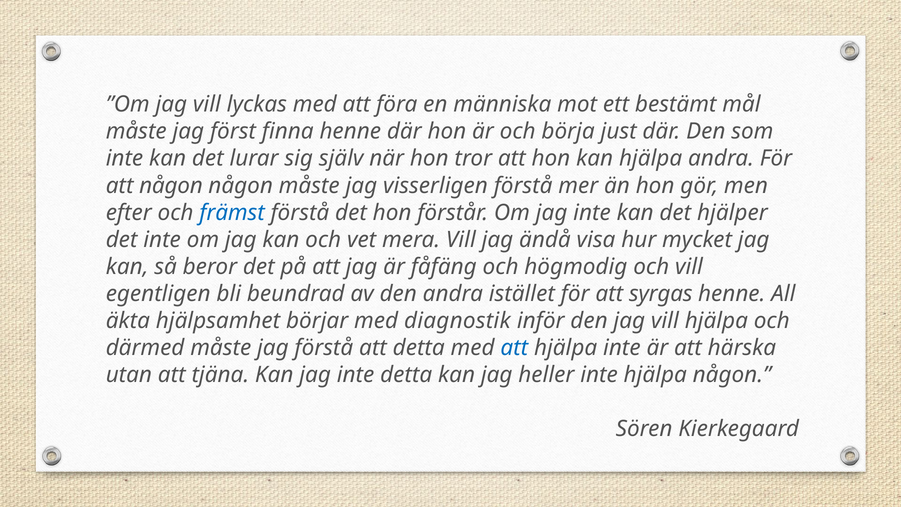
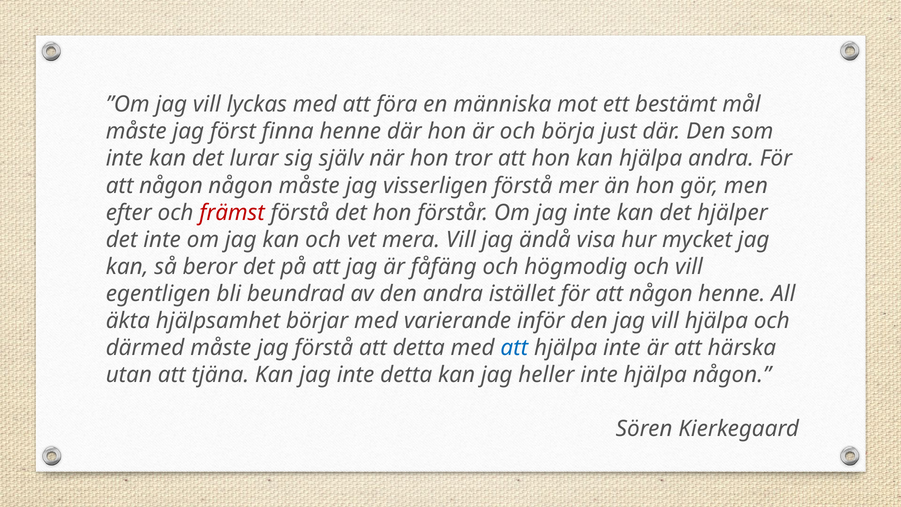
främst colour: blue -> red
istället för att syrgas: syrgas -> någon
diagnostik: diagnostik -> varierande
